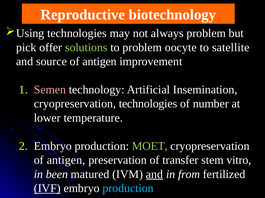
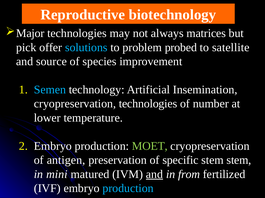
Using: Using -> Major
always problem: problem -> matrices
solutions colour: light green -> light blue
oocyte: oocyte -> probed
antigen at (100, 62): antigen -> species
Semen colour: pink -> light blue
transfer: transfer -> specific
stem vitro: vitro -> stem
been: been -> mini
IVF underline: present -> none
